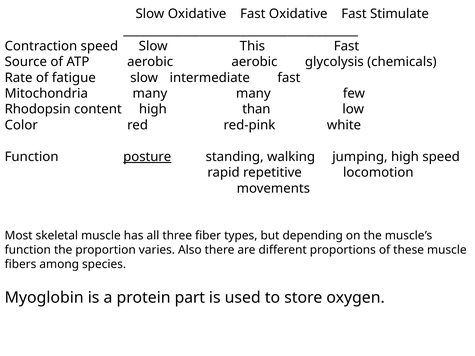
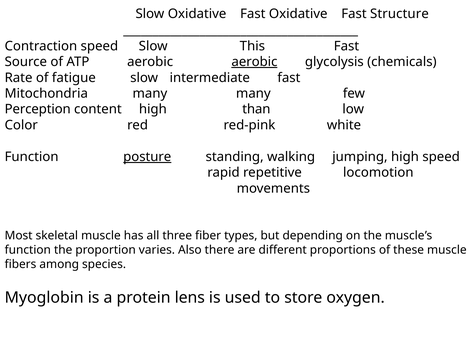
Stimulate: Stimulate -> Structure
aerobic at (254, 62) underline: none -> present
Rhodopsin: Rhodopsin -> Perception
part: part -> lens
